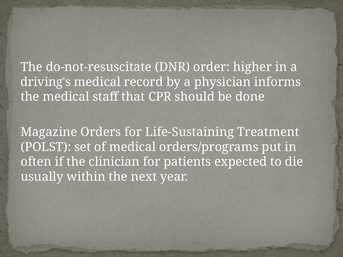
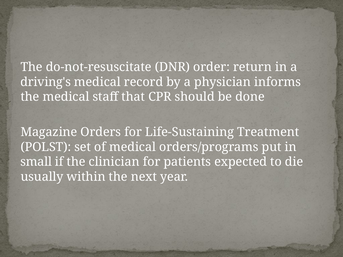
higher: higher -> return
often: often -> small
